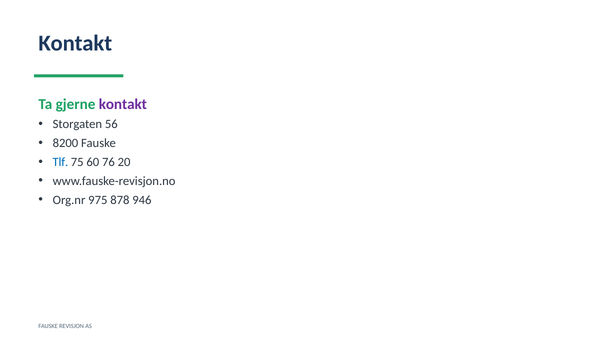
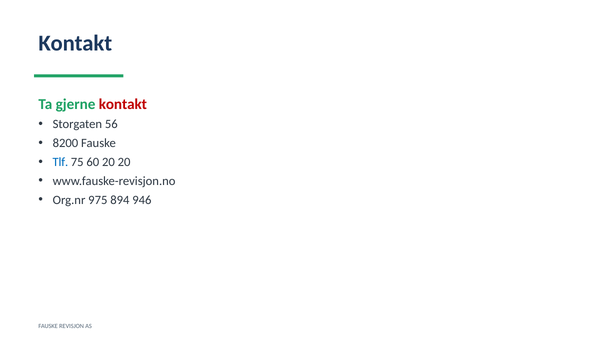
kontakt at (123, 104) colour: purple -> red
60 76: 76 -> 20
878: 878 -> 894
